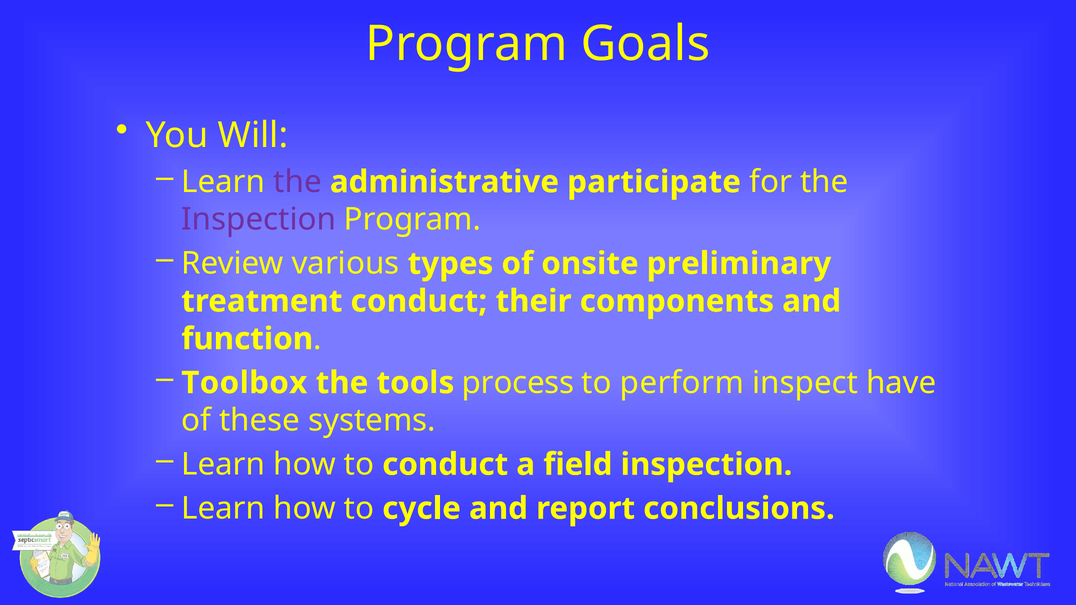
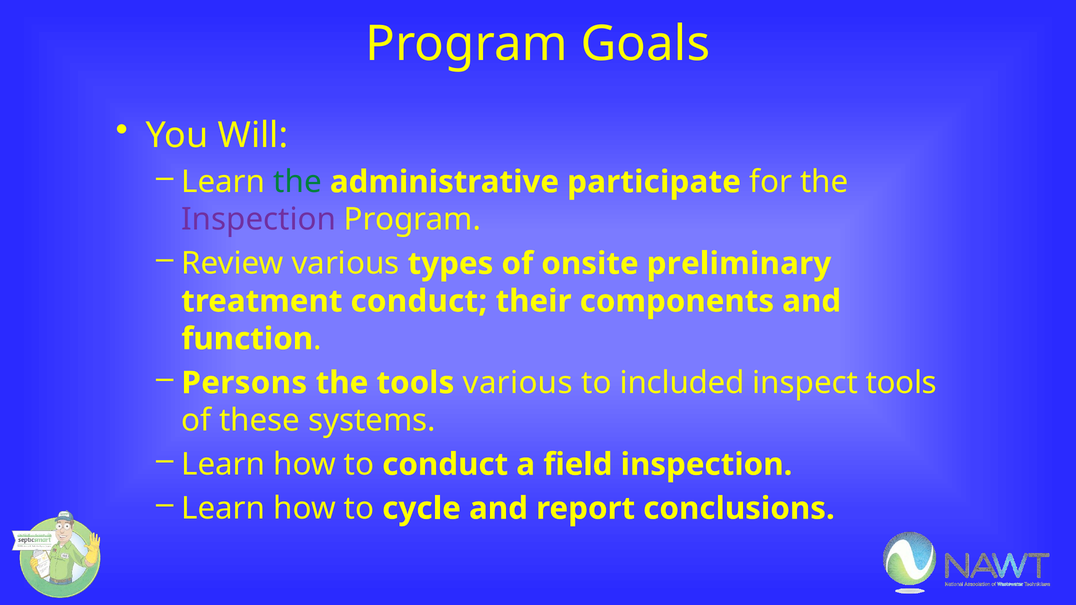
the at (298, 182) colour: purple -> green
Toolbox: Toolbox -> Persons
tools process: process -> various
perform: perform -> included
inspect have: have -> tools
